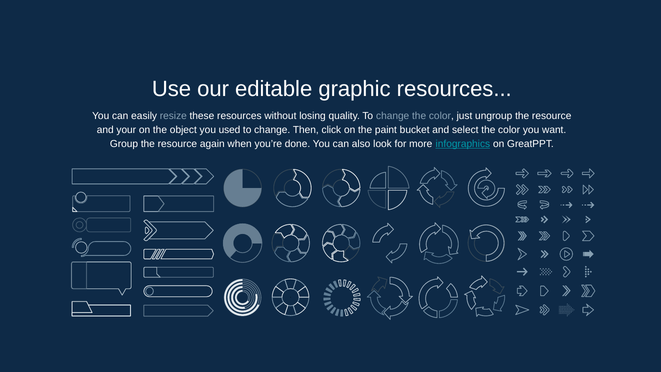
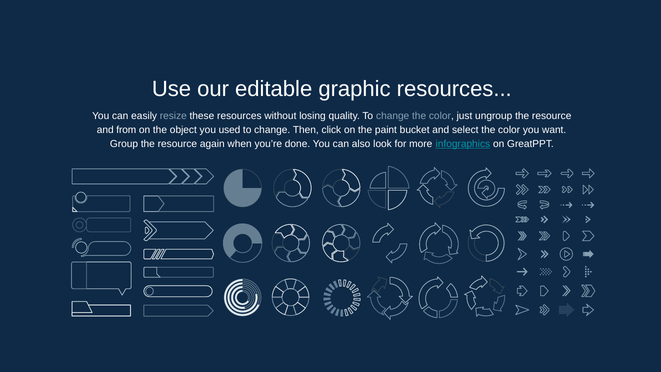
your: your -> from
